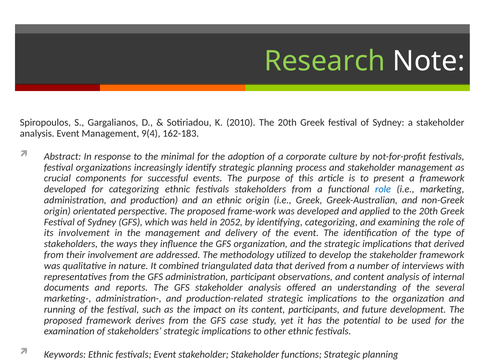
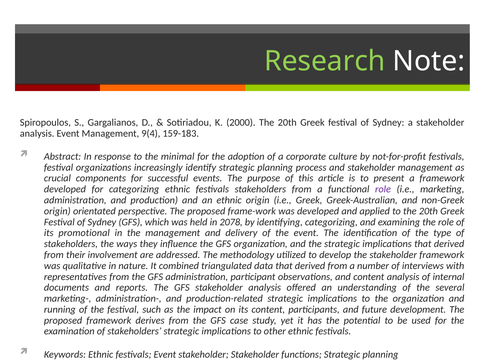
2010: 2010 -> 2000
162-183: 162-183 -> 159-183
role at (383, 189) colour: blue -> purple
2052: 2052 -> 2078
its involvement: involvement -> promotional
